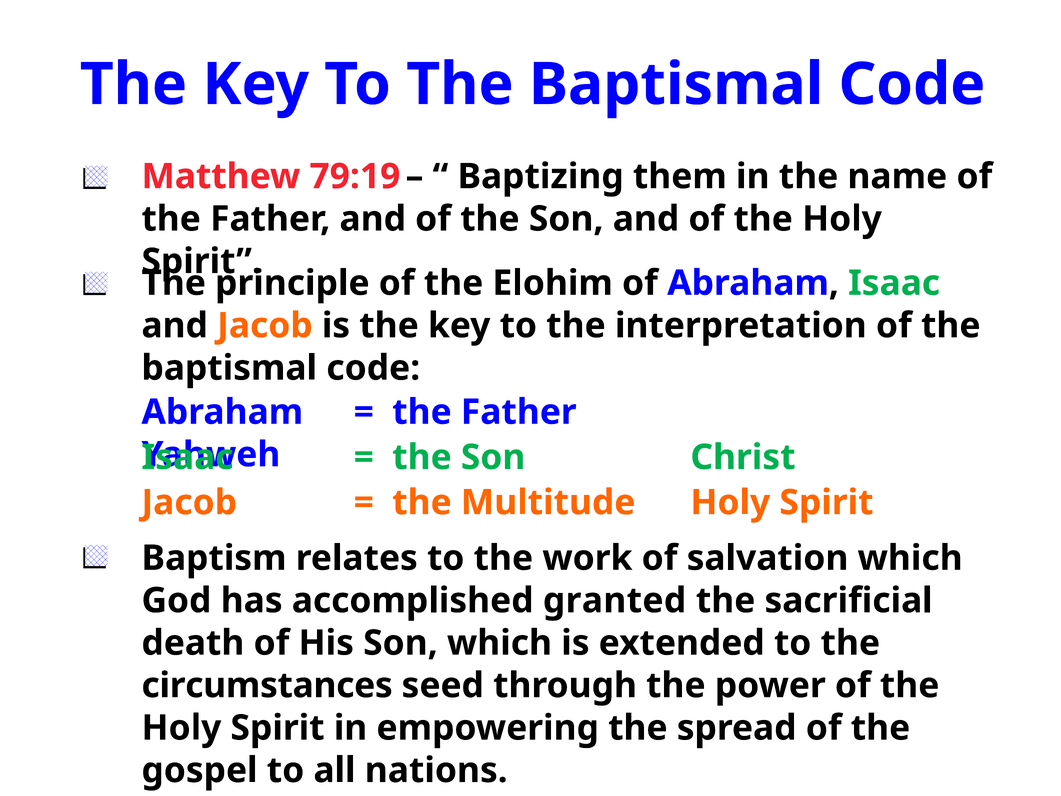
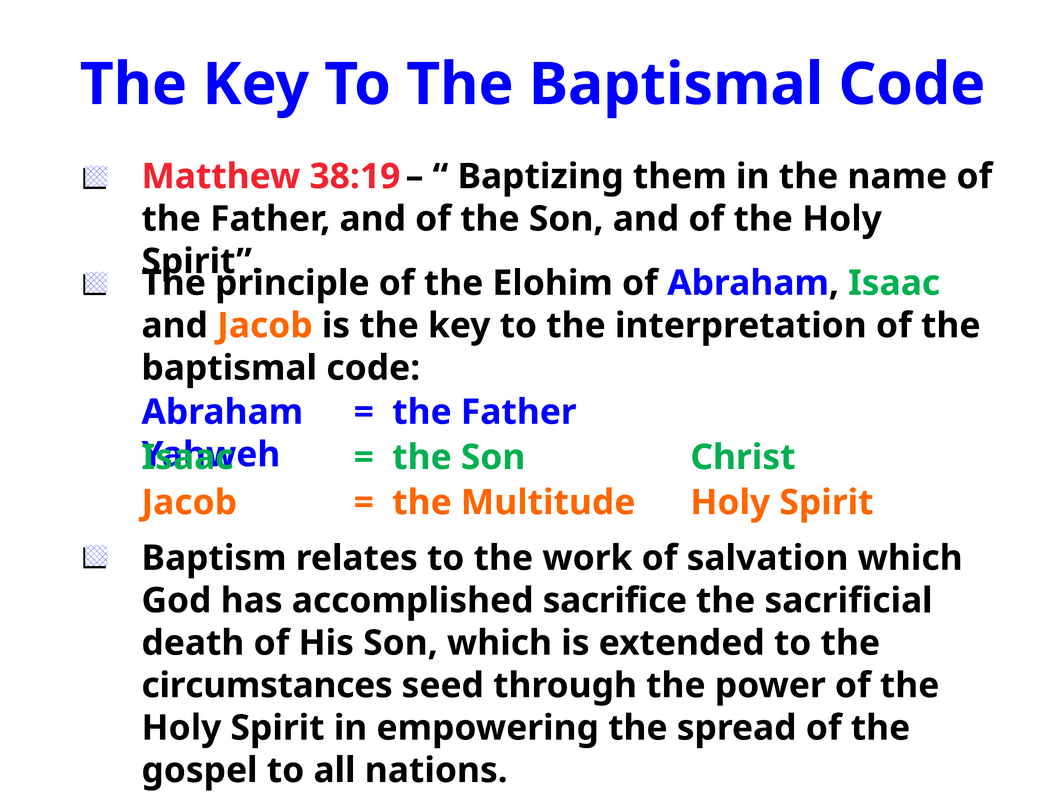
79:19: 79:19 -> 38:19
granted: granted -> sacrifice
